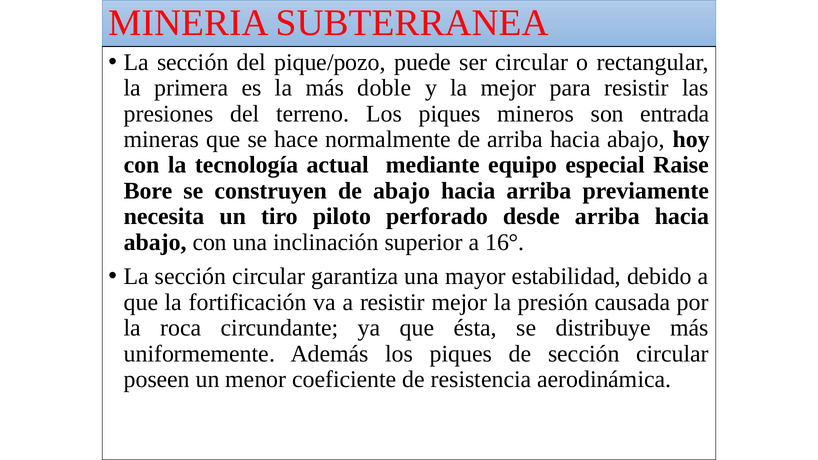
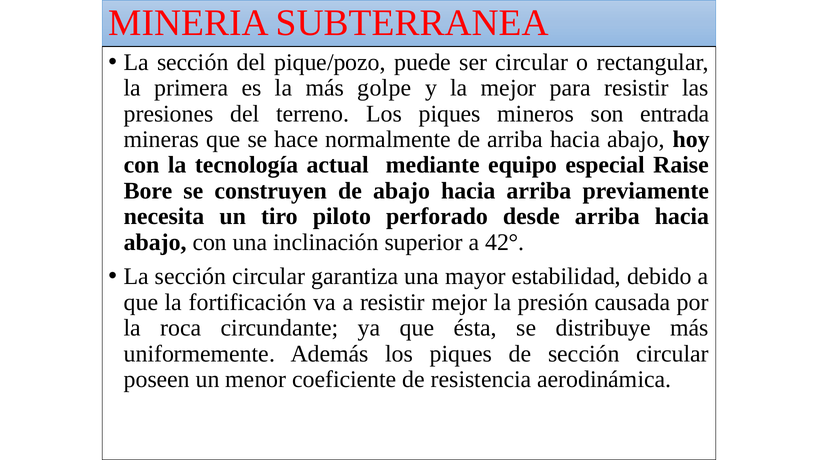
doble: doble -> golpe
16°: 16° -> 42°
